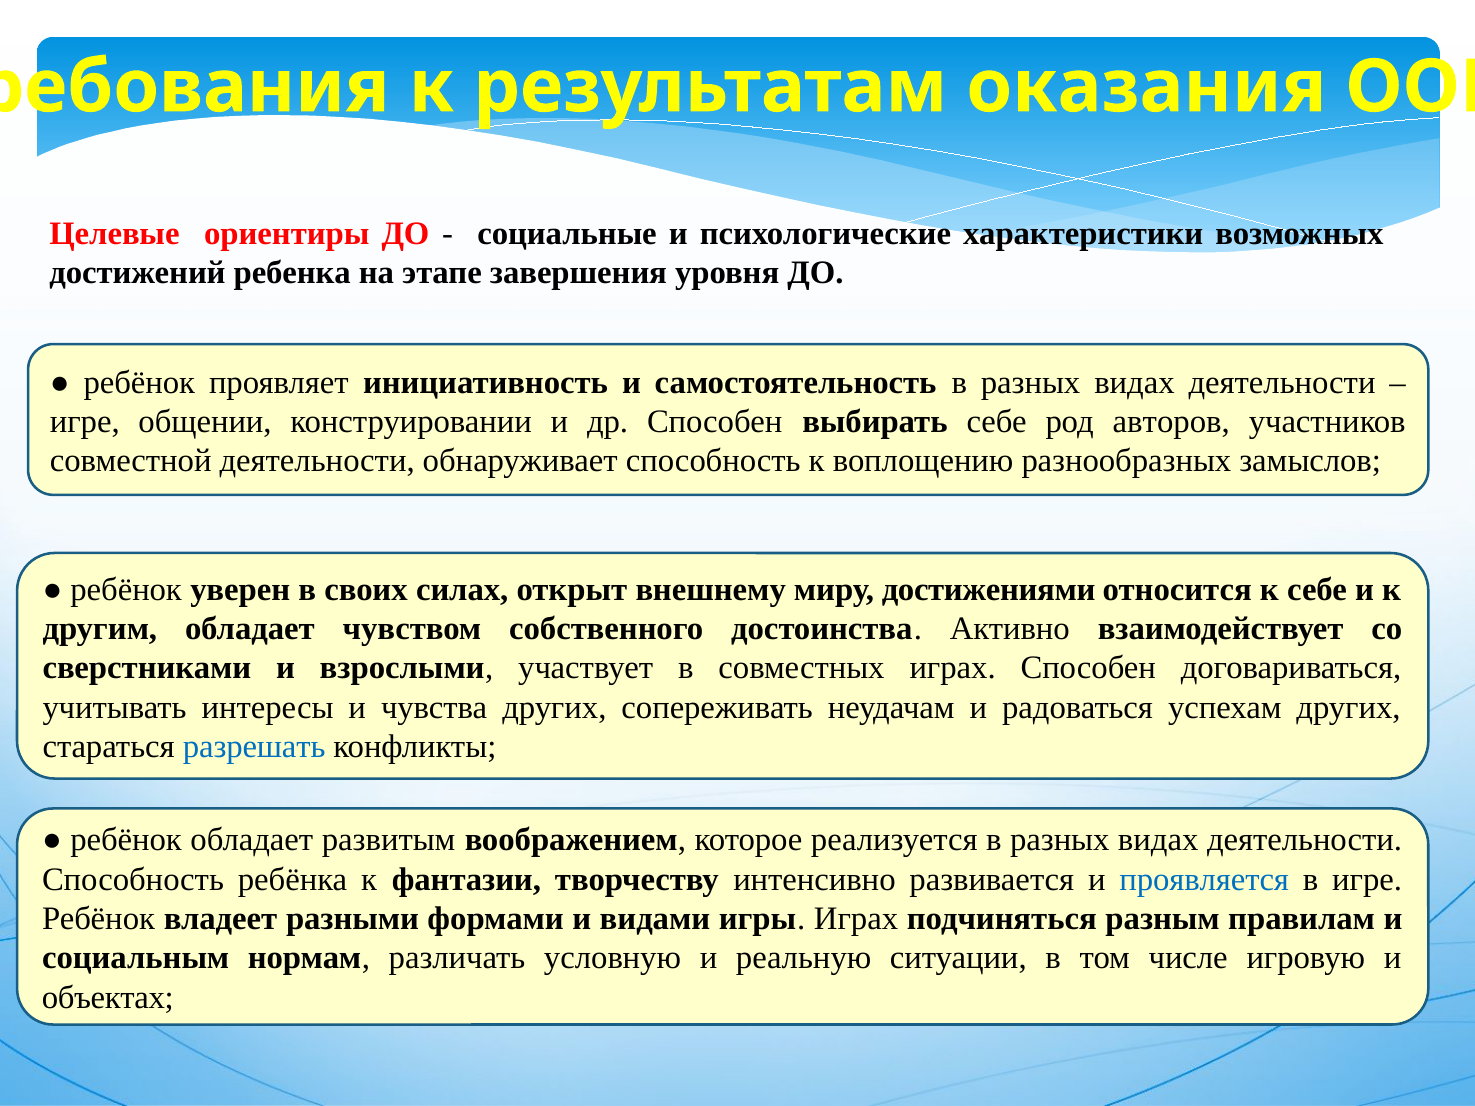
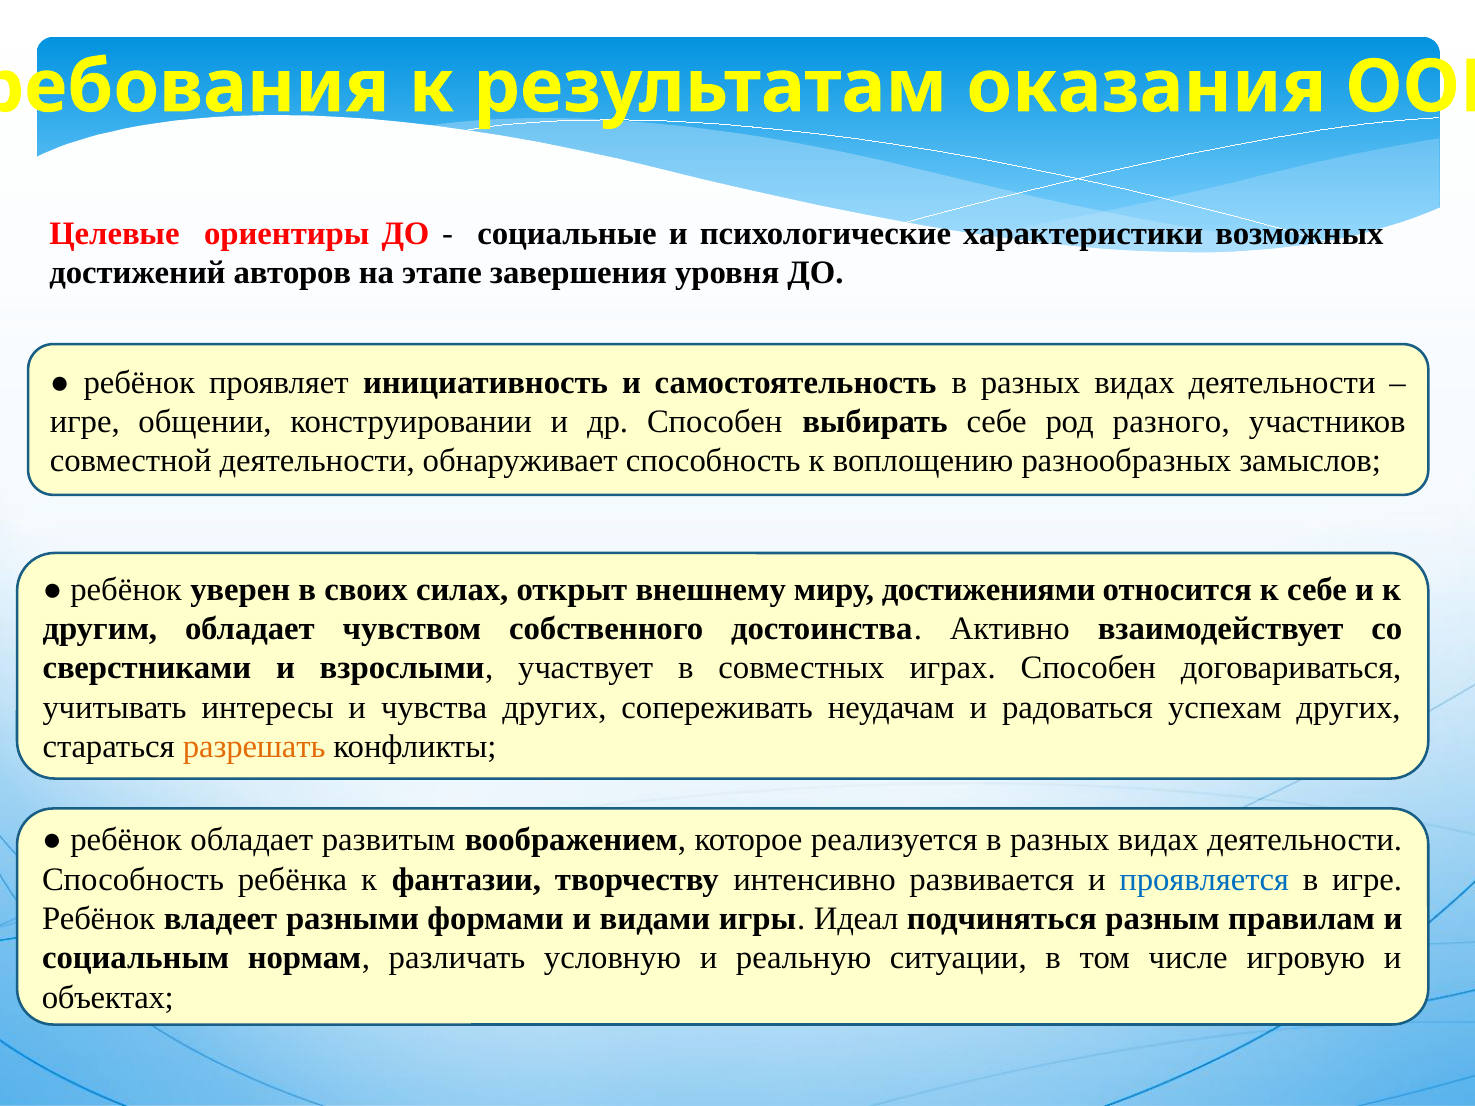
ребенка: ребенка -> авторов
авторов: авторов -> разного
разрешать colour: blue -> orange
игры Играх: Играх -> Идеал
